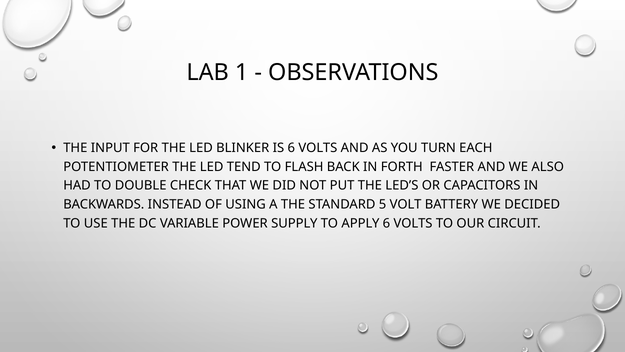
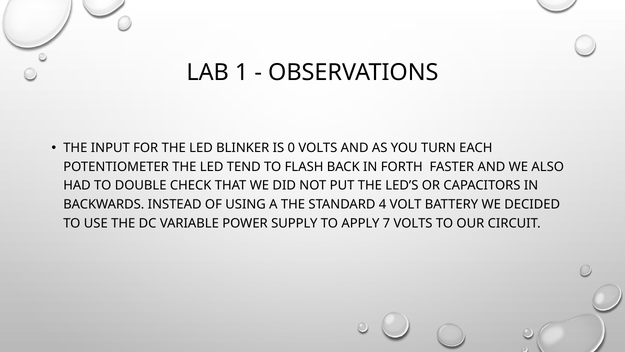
IS 6: 6 -> 0
5: 5 -> 4
APPLY 6: 6 -> 7
